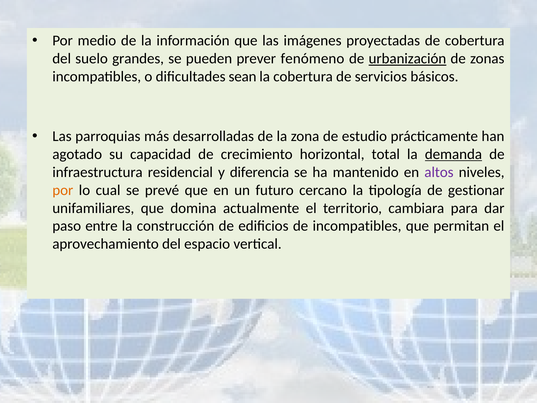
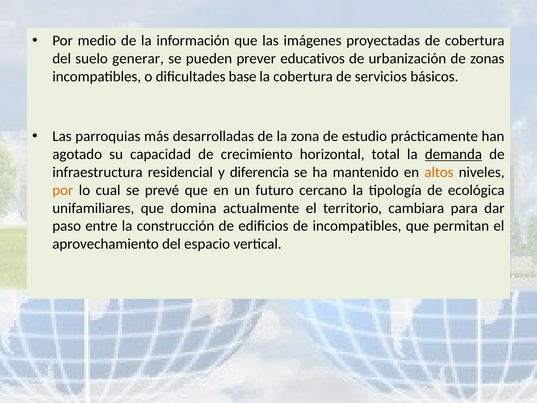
grandes: grandes -> generar
fenómeno: fenómeno -> educativos
urbanización underline: present -> none
sean: sean -> base
altos colour: purple -> orange
gestionar: gestionar -> ecológica
